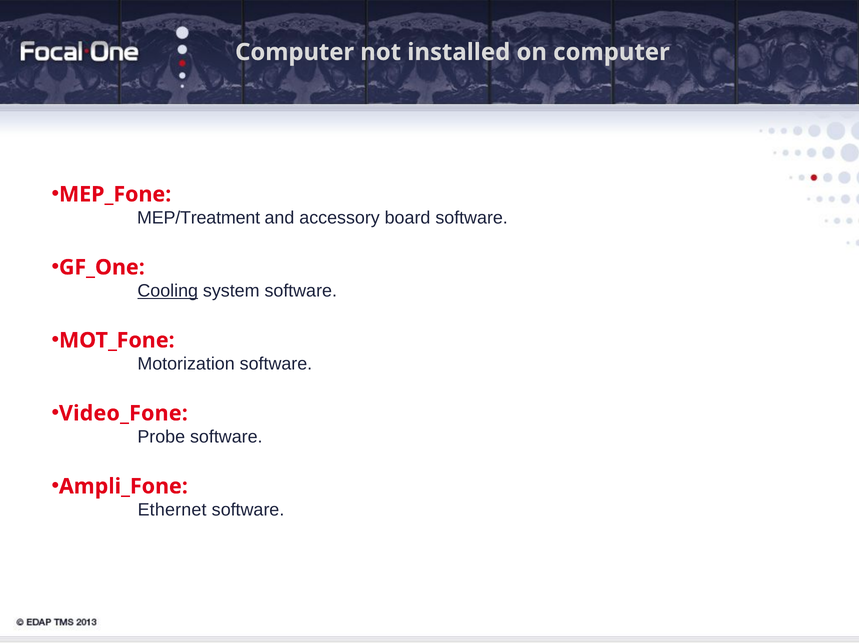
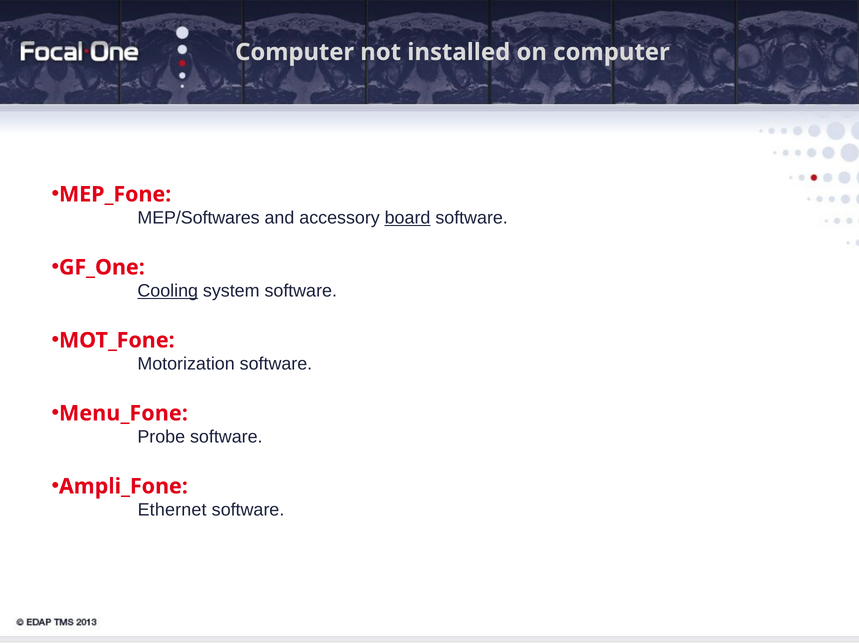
MEP/Treatment: MEP/Treatment -> MEP/Softwares
board underline: none -> present
Video_Fone: Video_Fone -> Menu_Fone
